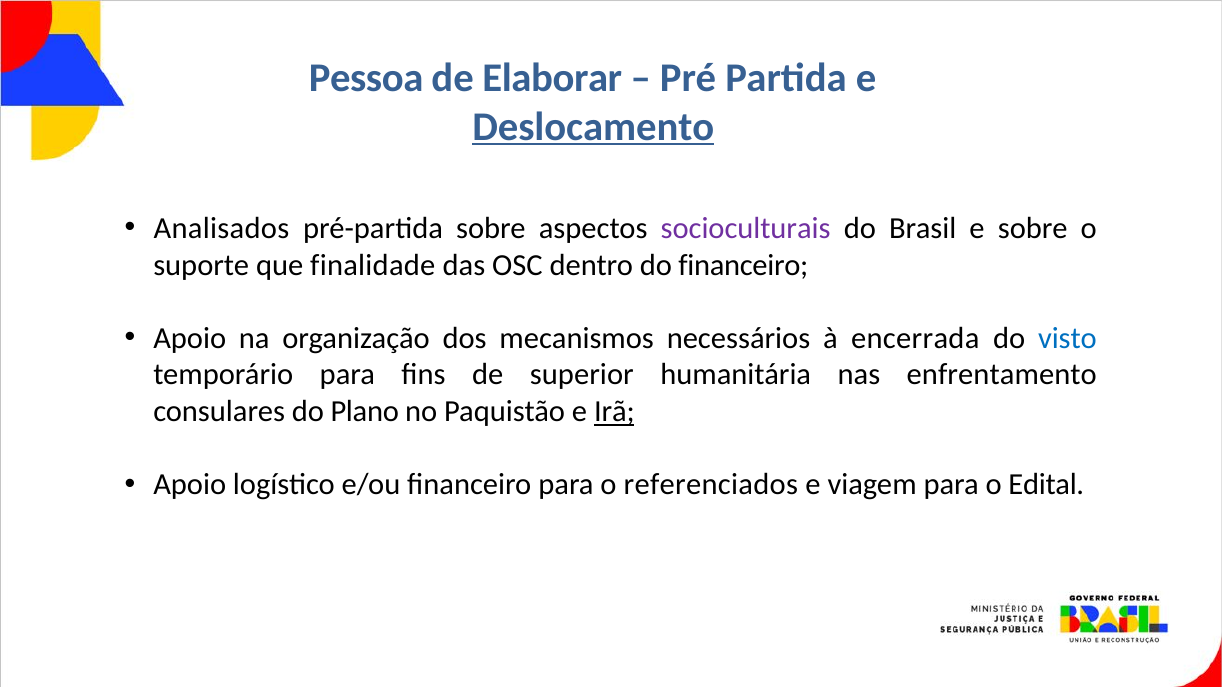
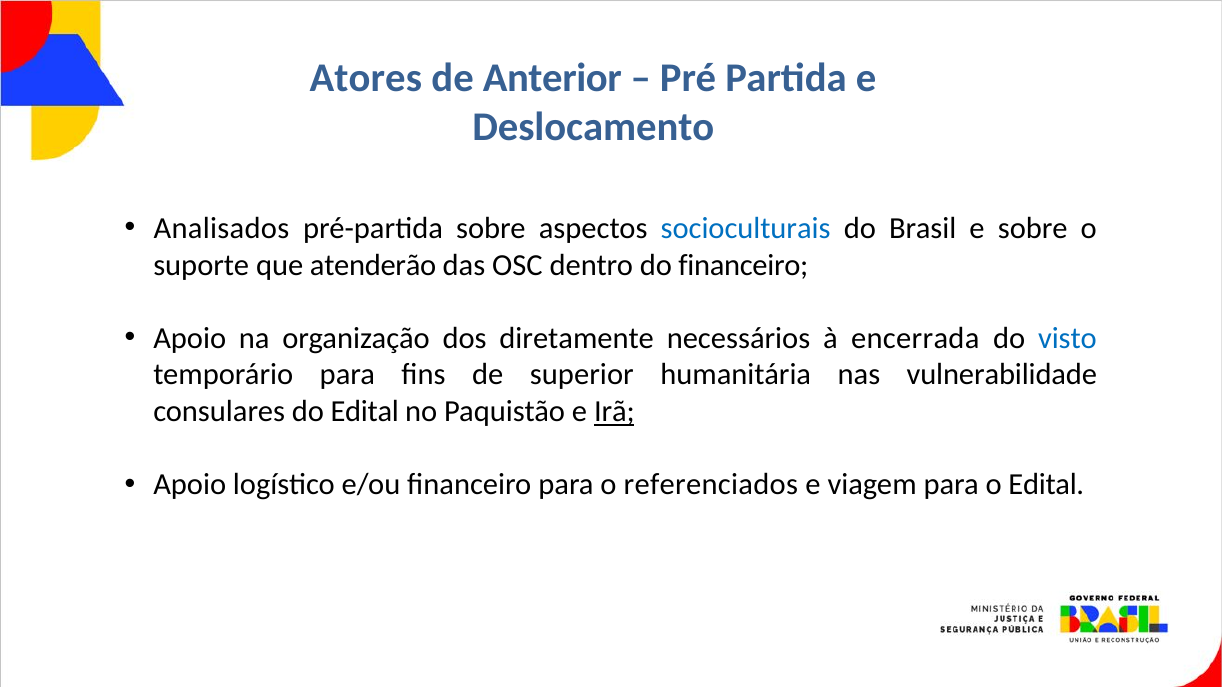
Pessoa: Pessoa -> Atores
Elaborar: Elaborar -> Anterior
Deslocamento underline: present -> none
socioculturais colour: purple -> blue
finalidade: finalidade -> atenderão
mecanismos: mecanismos -> diretamente
enfrentamento: enfrentamento -> vulnerabilidade
do Plano: Plano -> Edital
